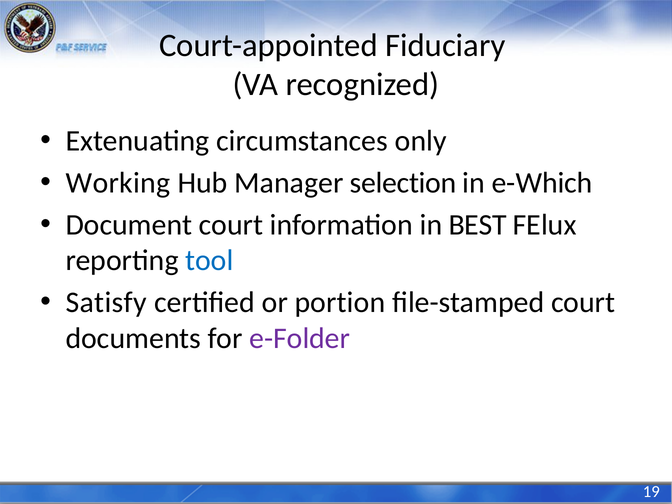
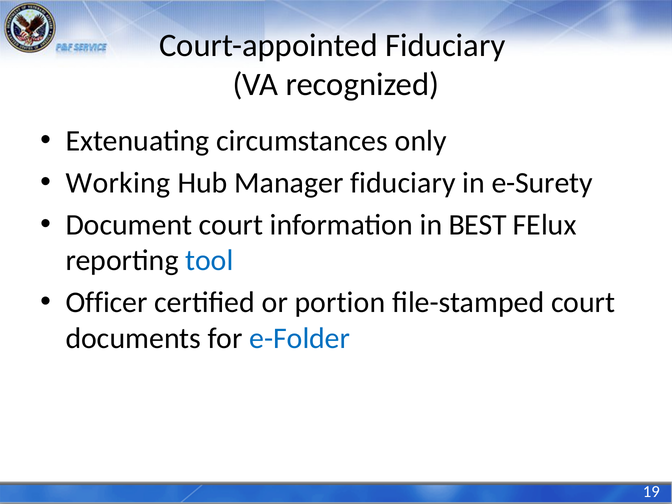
Manager selection: selection -> fiduciary
e-Which: e-Which -> e-Surety
Satisfy: Satisfy -> Officer
e-Folder colour: purple -> blue
